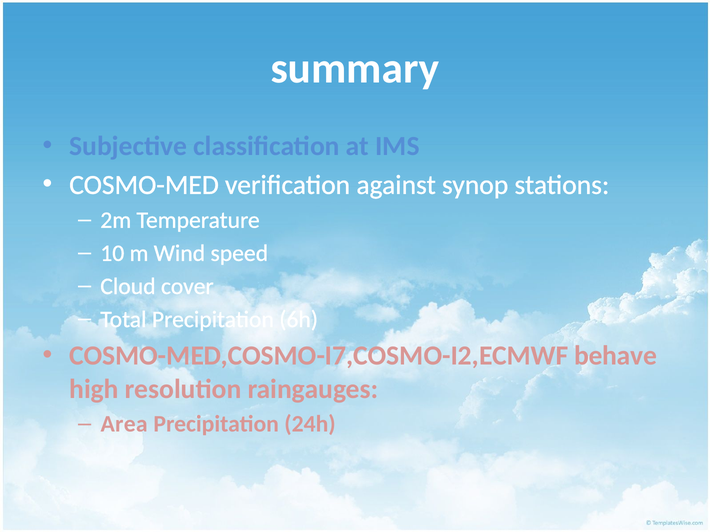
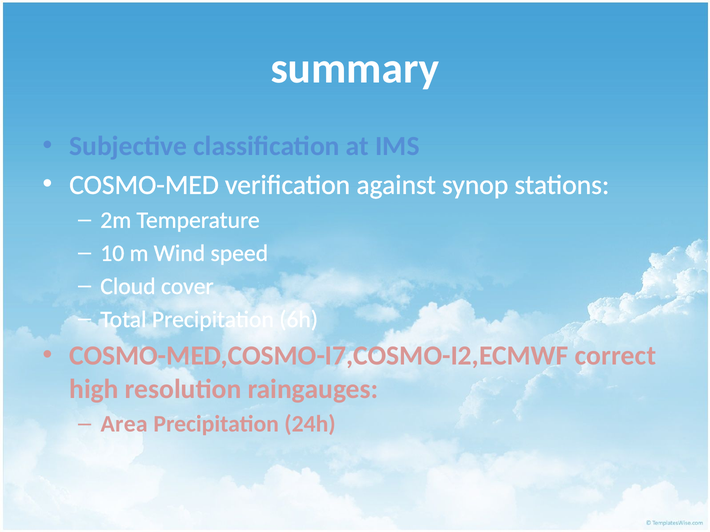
behave: behave -> correct
